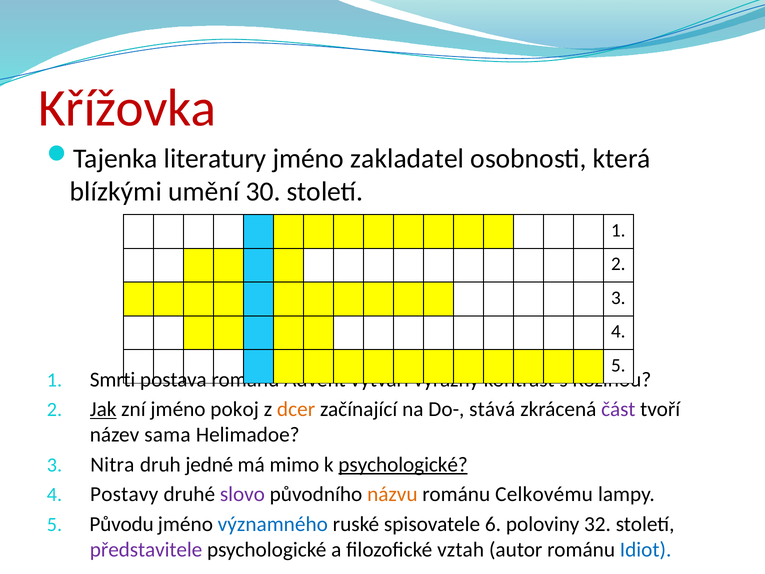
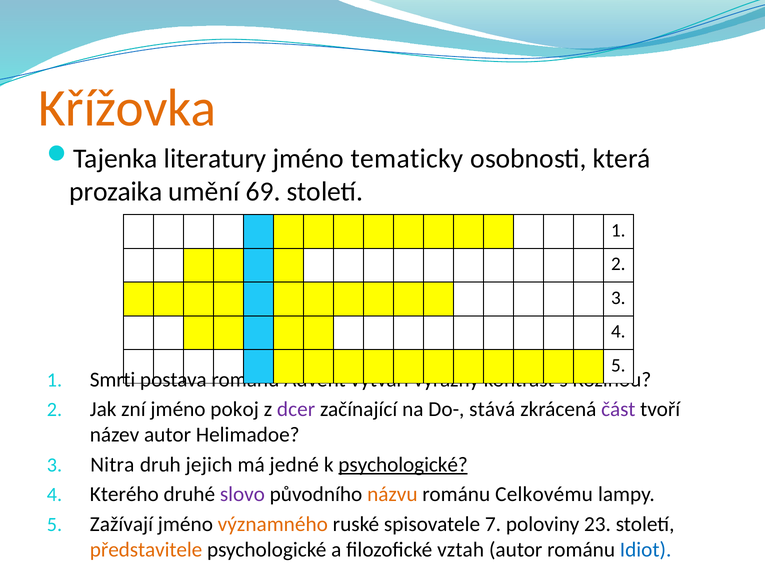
Křížovka colour: red -> orange
zakladatel: zakladatel -> tematicky
blízkými: blízkými -> prozaika
30: 30 -> 69
Jak underline: present -> none
dcer colour: orange -> purple
název sama: sama -> autor
jedné: jedné -> jejich
mimo: mimo -> jedné
Postavy: Postavy -> Kterého
Původu: Původu -> Zažívají
významného colour: blue -> orange
6: 6 -> 7
32: 32 -> 23
představitele colour: purple -> orange
